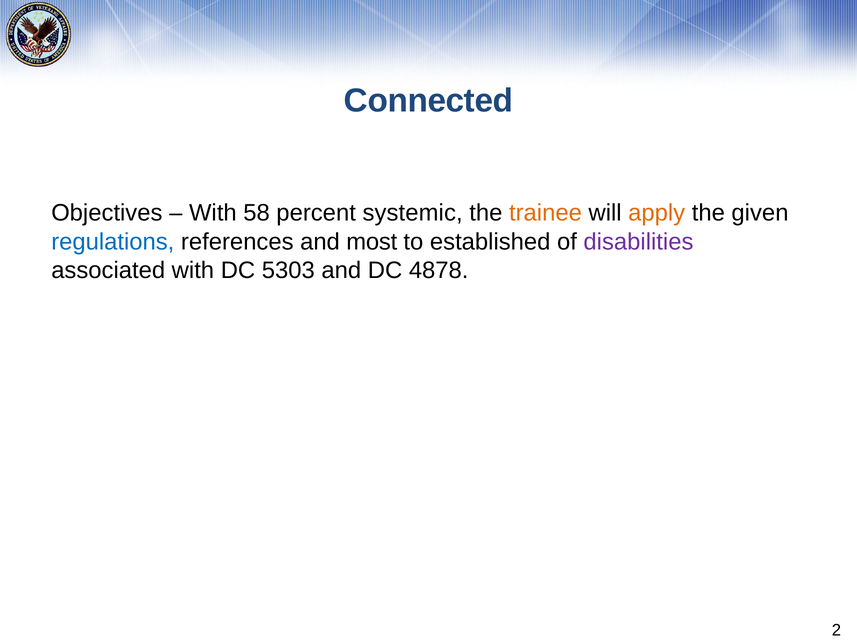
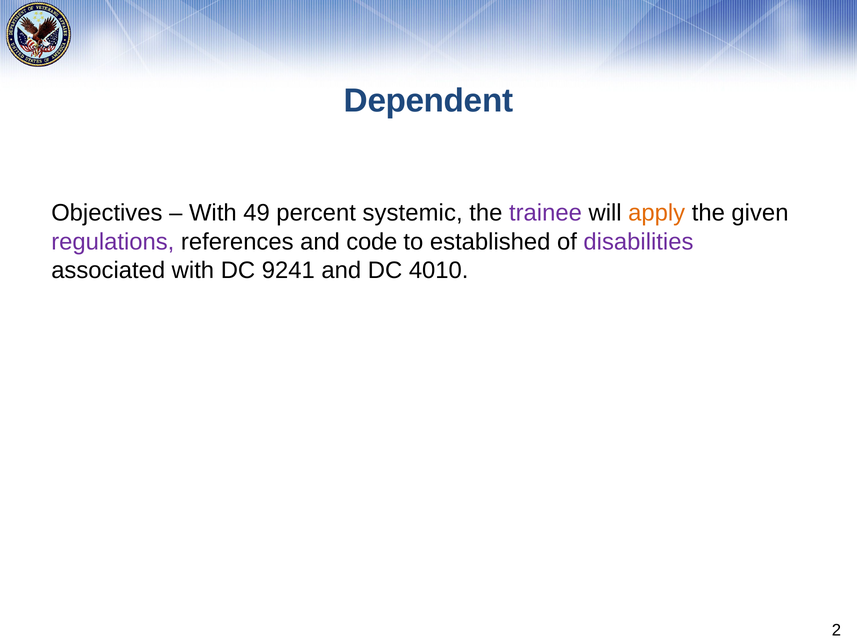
Connected: Connected -> Dependent
58: 58 -> 49
trainee colour: orange -> purple
regulations colour: blue -> purple
most: most -> code
5303: 5303 -> 9241
4878: 4878 -> 4010
